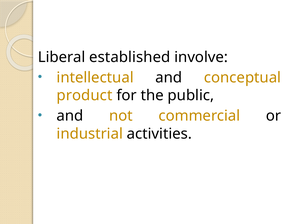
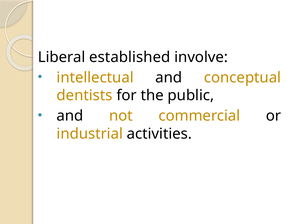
product: product -> dentists
